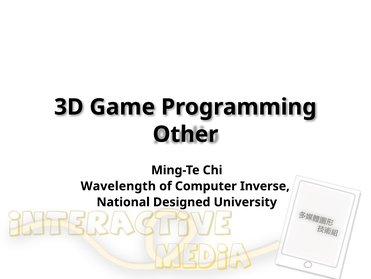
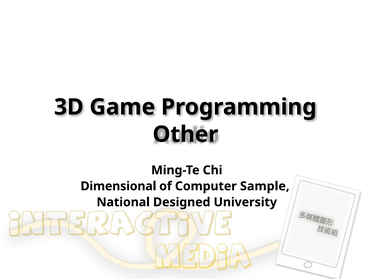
Wavelength: Wavelength -> Dimensional
Inverse: Inverse -> Sample
